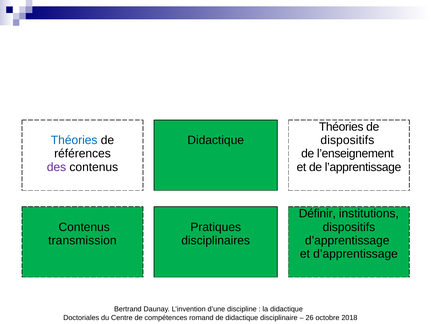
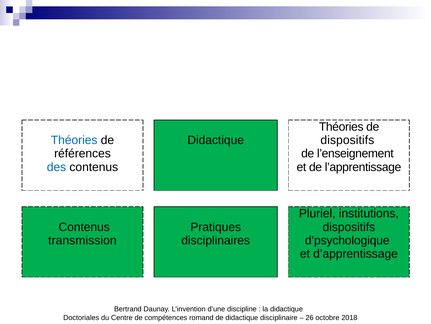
des colour: purple -> blue
Définir: Définir -> Pluriel
d’apprentissage at (347, 240): d’apprentissage -> d’psychologique
